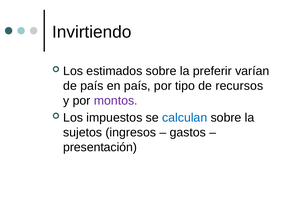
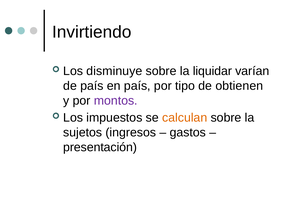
estimados: estimados -> disminuye
preferir: preferir -> liquidar
recursos: recursos -> obtienen
calculan colour: blue -> orange
